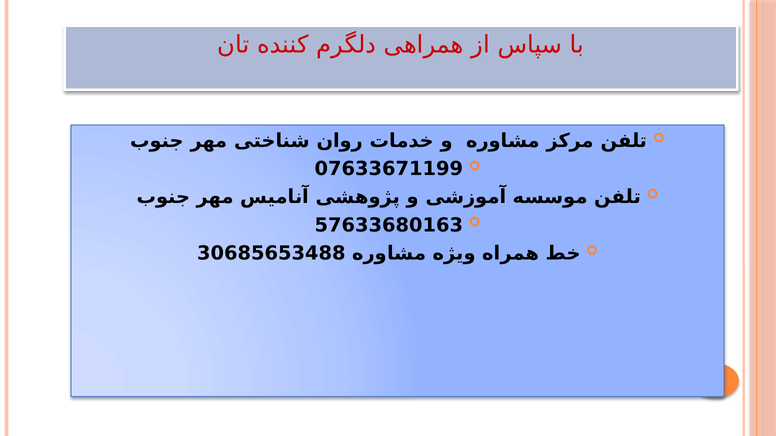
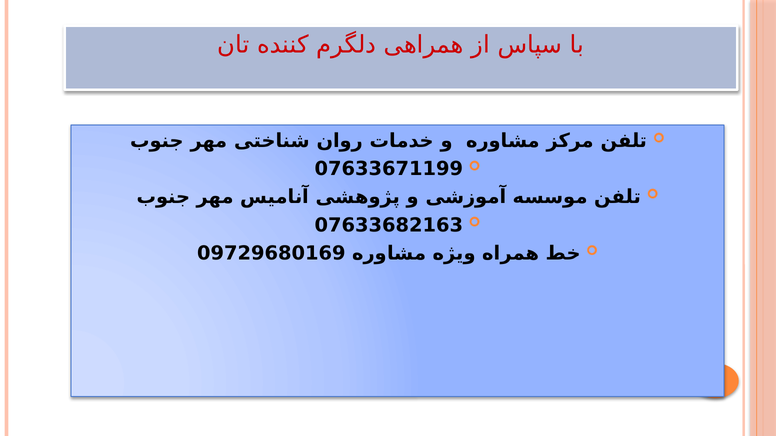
57633680163: 57633680163 -> 07633682163
30685653488: 30685653488 -> 09729680169
